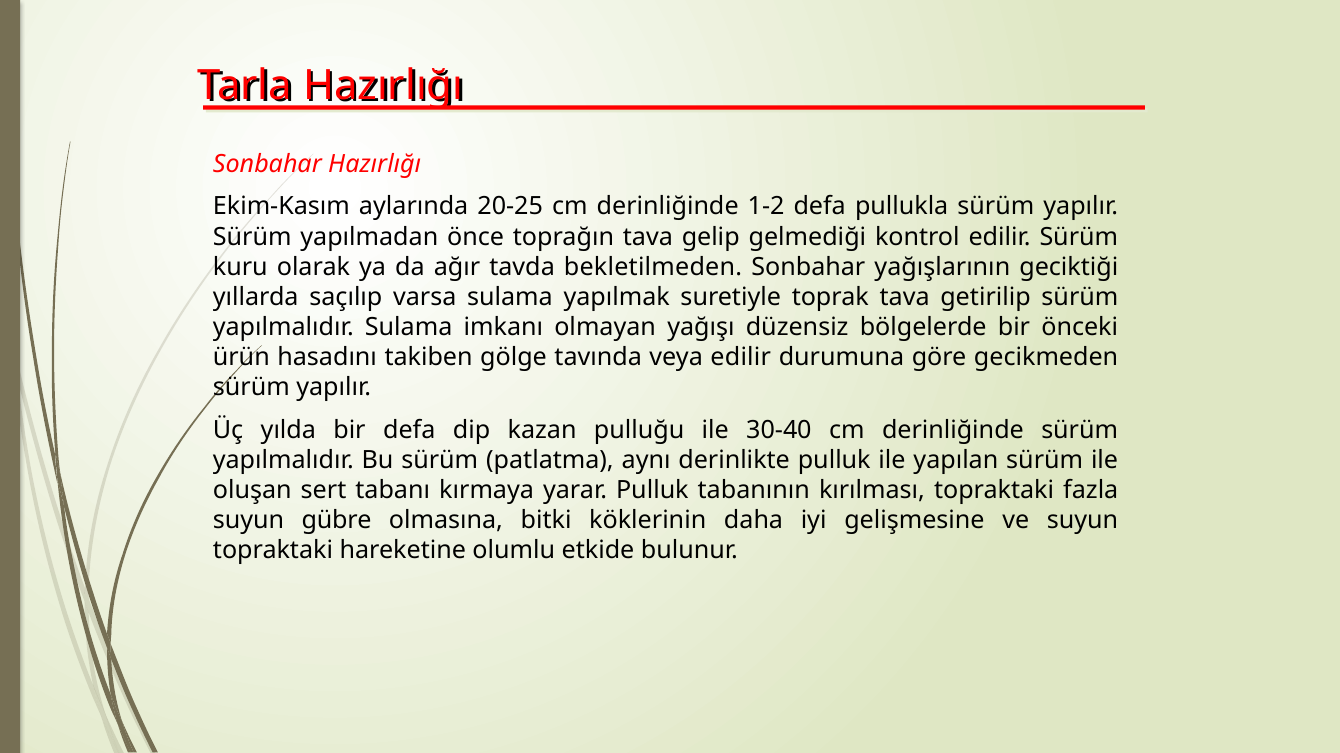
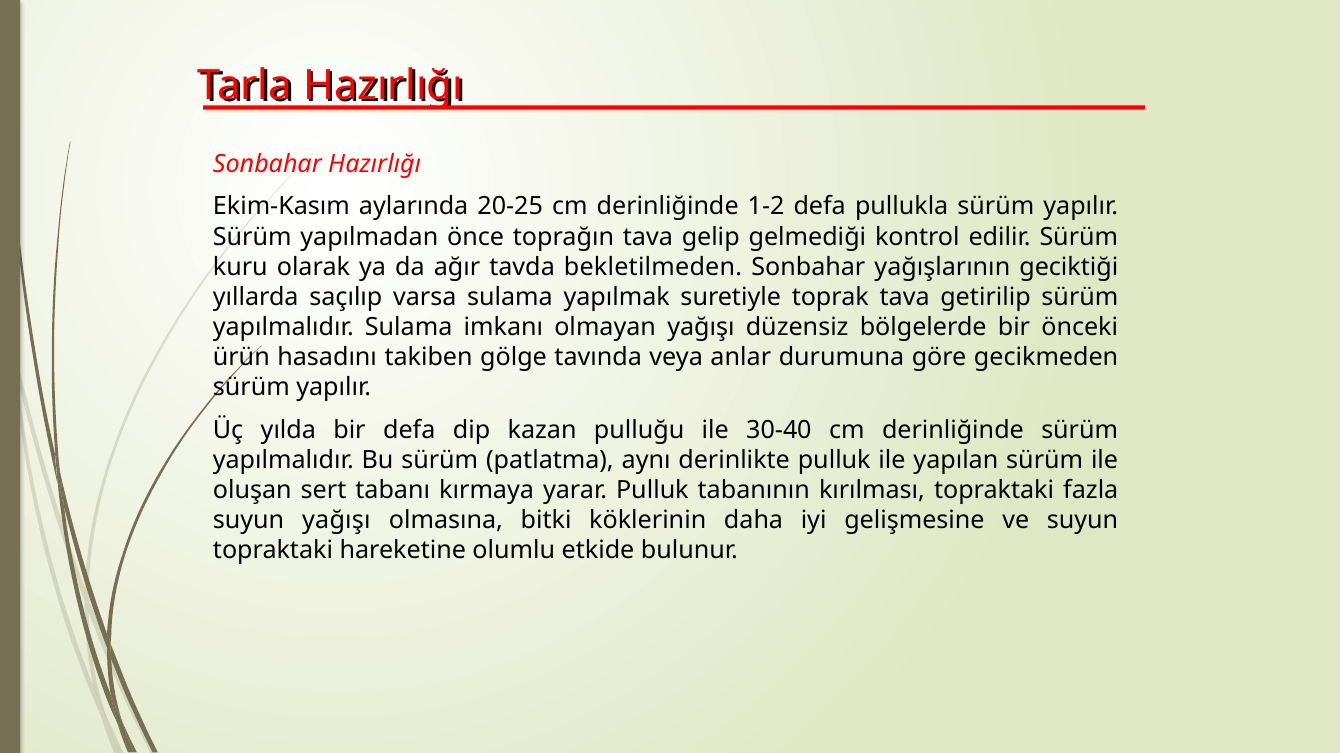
veya edilir: edilir -> anlar
suyun gübre: gübre -> yağışı
